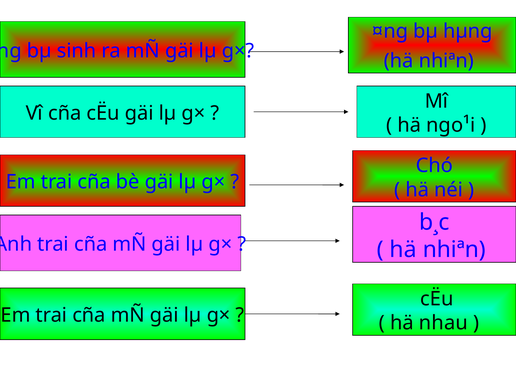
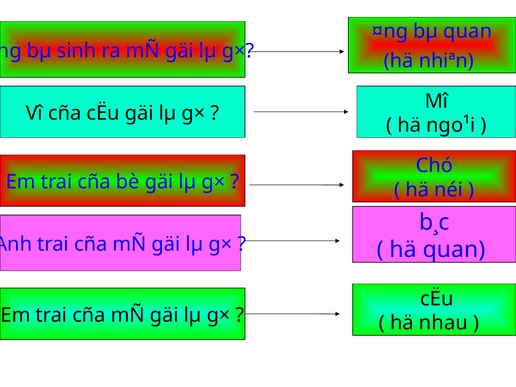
bµ hµng: hµng -> quan
nhiªn at (454, 250): nhiªn -> quan
